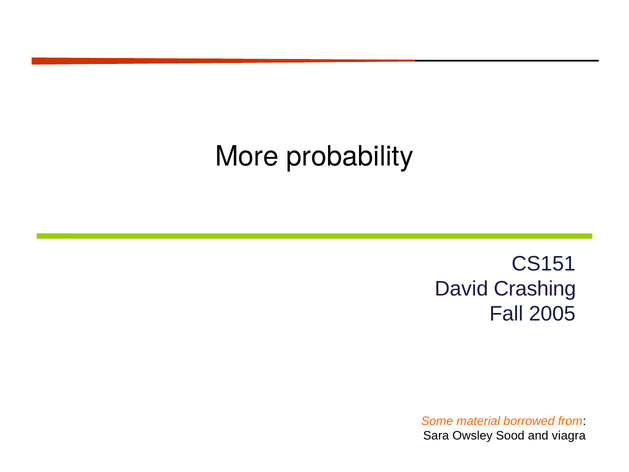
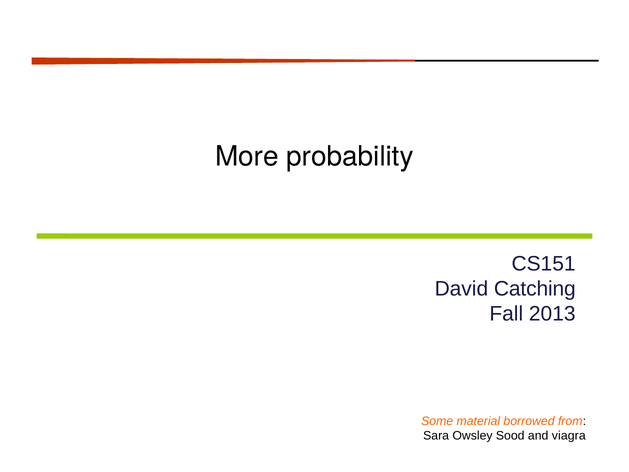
Crashing: Crashing -> Catching
2005: 2005 -> 2013
